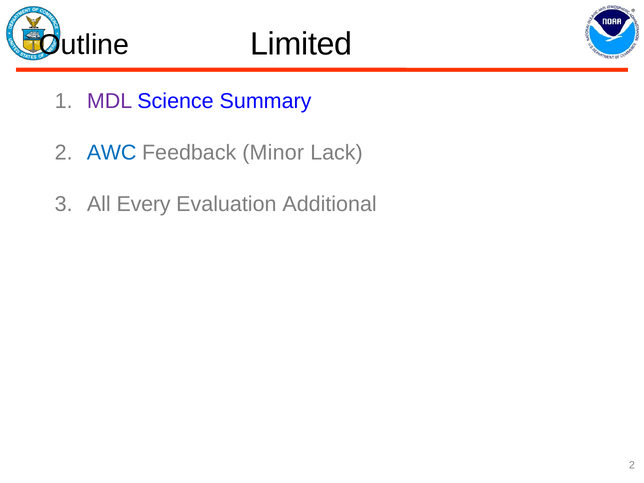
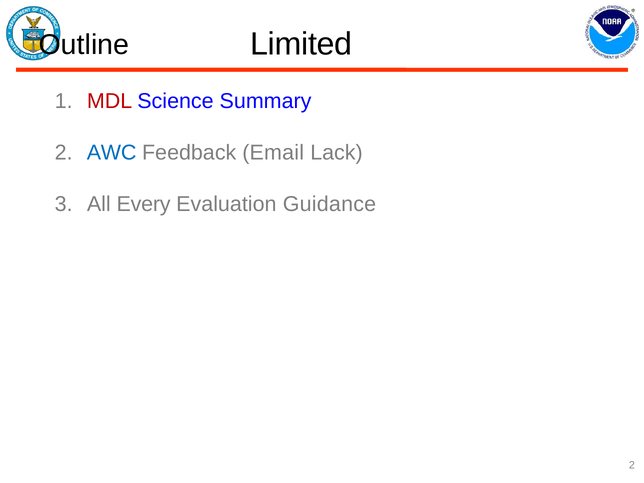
MDL colour: purple -> red
Minor: Minor -> Email
Additional: Additional -> Guidance
